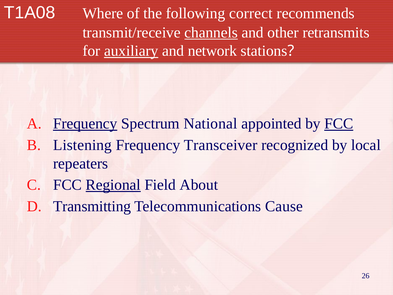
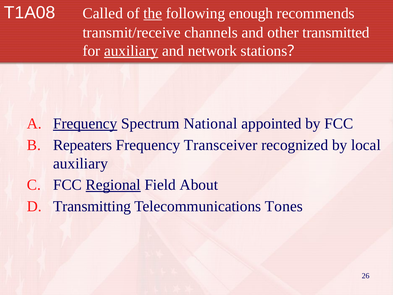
Where: Where -> Called
the underline: none -> present
correct: correct -> enough
channels underline: present -> none
retransmits: retransmits -> transmitted
FCC at (339, 124) underline: present -> none
Listening: Listening -> Repeaters
repeaters at (81, 163): repeaters -> auxiliary
Cause: Cause -> Tones
